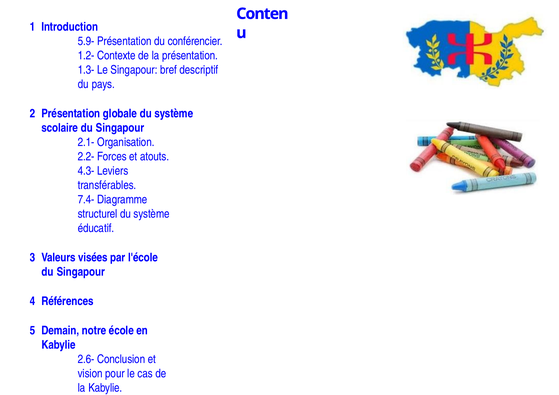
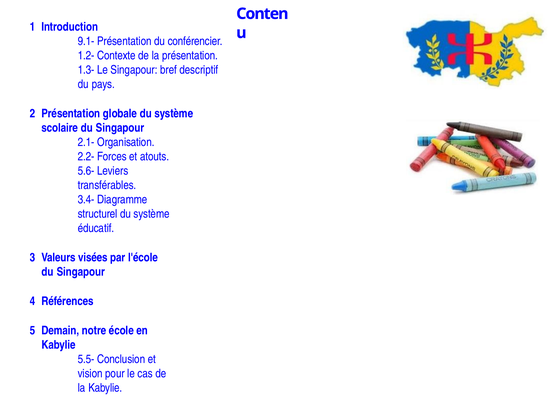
5.9-: 5.9- -> 9.1-
4.3- at (86, 171): 4.3- -> 5.6-
7.4-: 7.4- -> 3.4-
2.6- at (86, 359): 2.6- -> 5.5-
